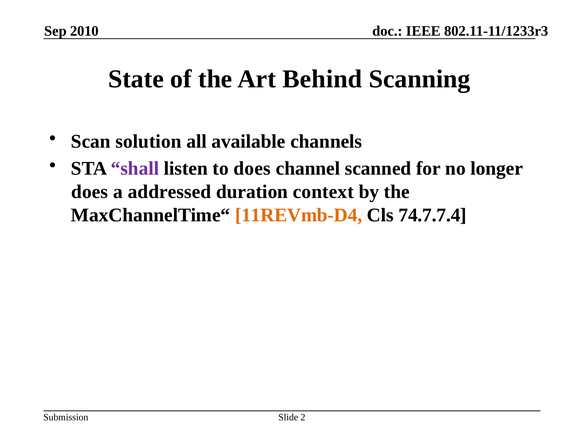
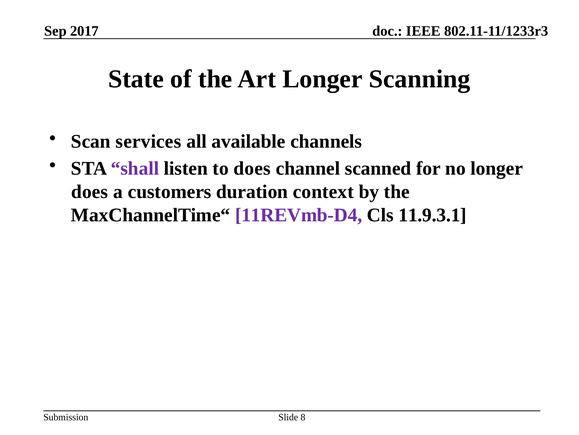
2010: 2010 -> 2017
Art Behind: Behind -> Longer
solution: solution -> services
addressed: addressed -> customers
11REVmb-D4 colour: orange -> purple
74.7.7.4: 74.7.7.4 -> 11.9.3.1
2: 2 -> 8
